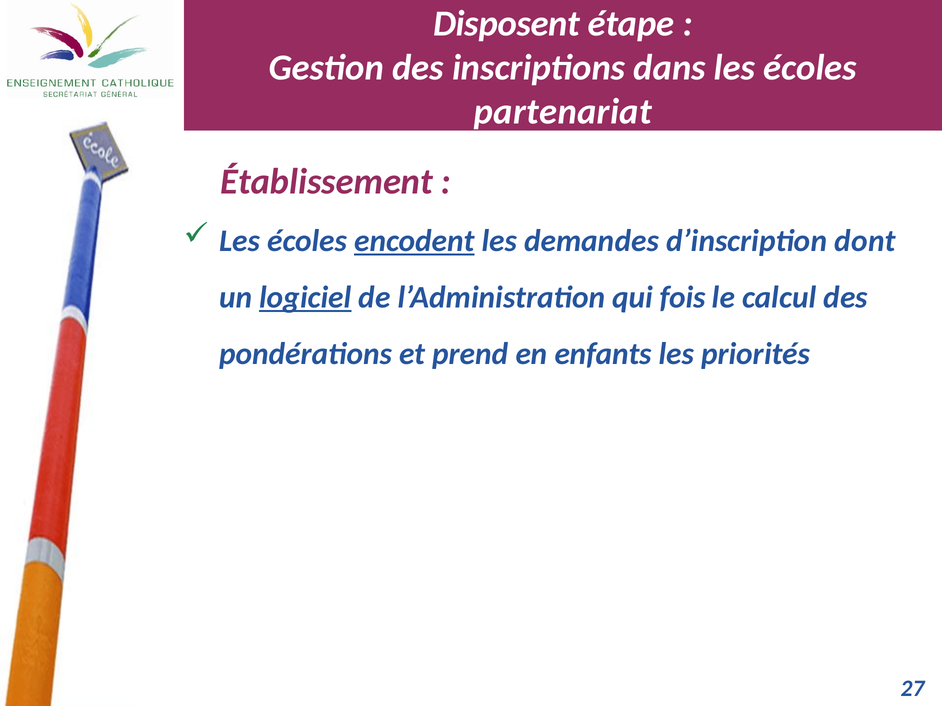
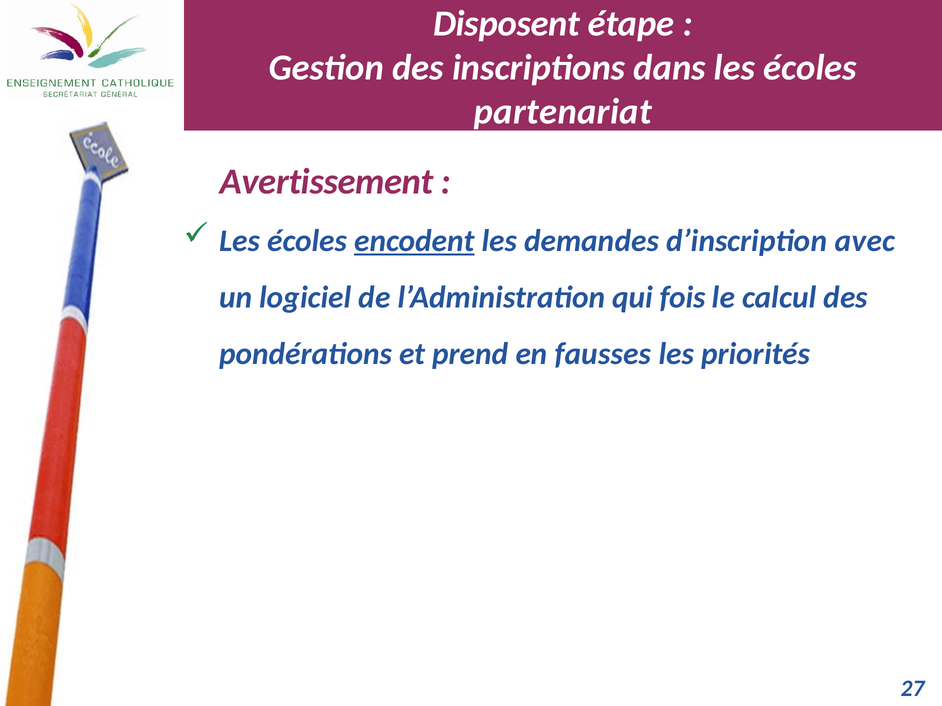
Établissement: Établissement -> Avertissement
dont: dont -> avec
logiciel underline: present -> none
enfants: enfants -> fausses
